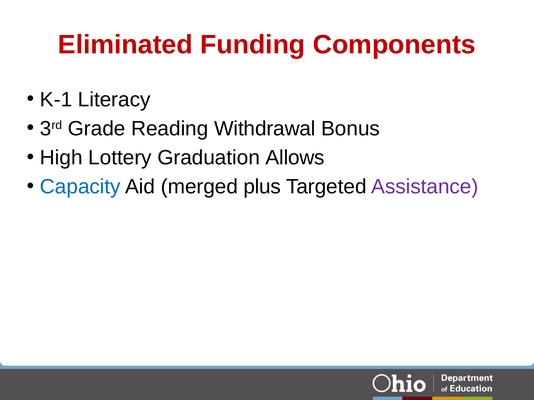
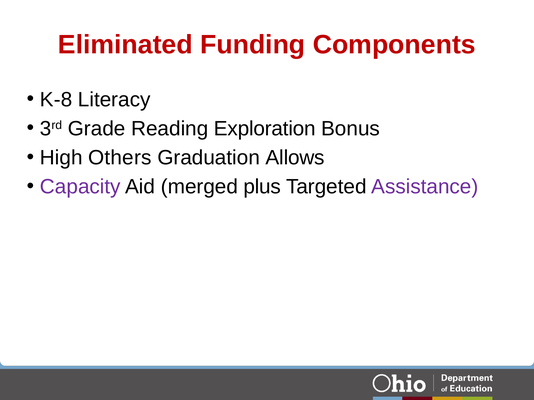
K-1: K-1 -> K-8
Withdrawal: Withdrawal -> Exploration
Lottery: Lottery -> Others
Capacity colour: blue -> purple
